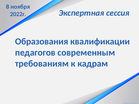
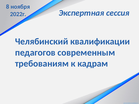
Образования: Образования -> Челябинский
